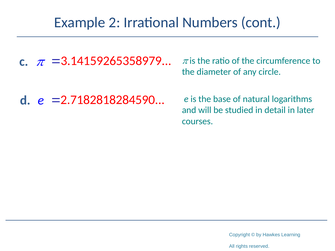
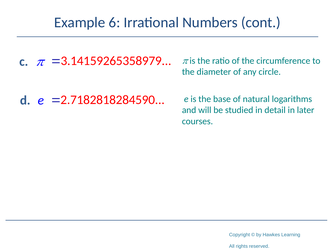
2: 2 -> 6
